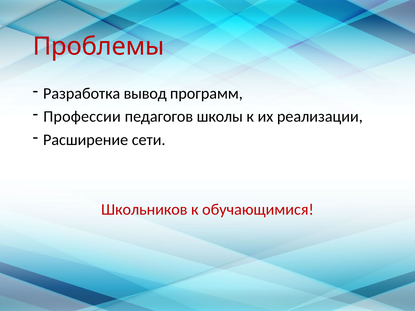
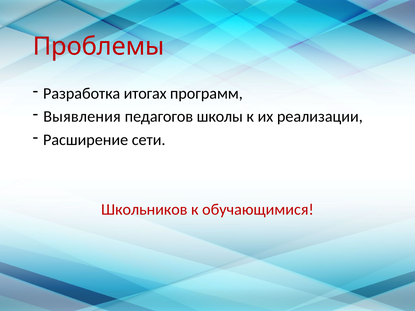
вывод: вывод -> итогах
Профессии: Профессии -> Выявления
